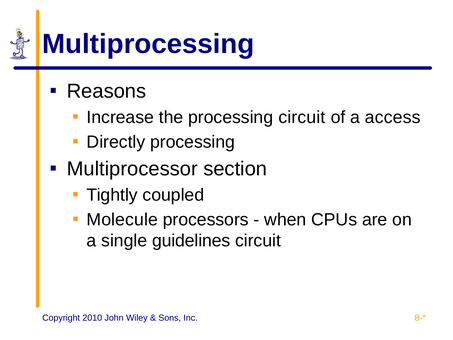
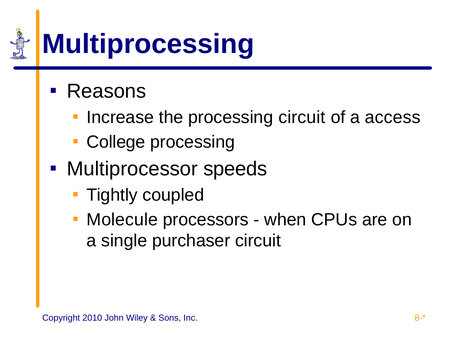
Directly: Directly -> College
section: section -> speeds
guidelines: guidelines -> purchaser
